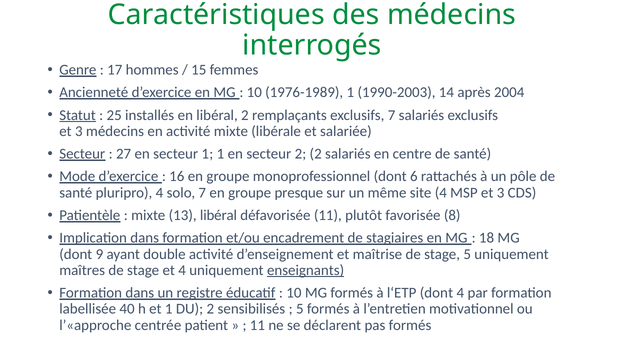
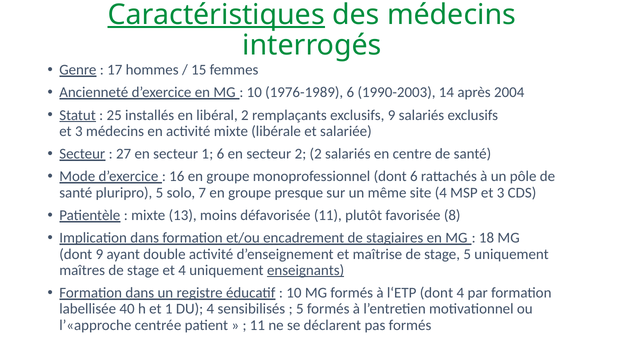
Caractéristiques underline: none -> present
1976-1989 1: 1 -> 6
exclusifs 7: 7 -> 9
1 1: 1 -> 6
pluripro 4: 4 -> 5
13 libéral: libéral -> moins
DU 2: 2 -> 4
